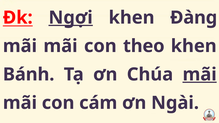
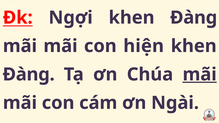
Ngợi underline: present -> none
theo: theo -> hiện
Bánh at (29, 75): Bánh -> Đàng
